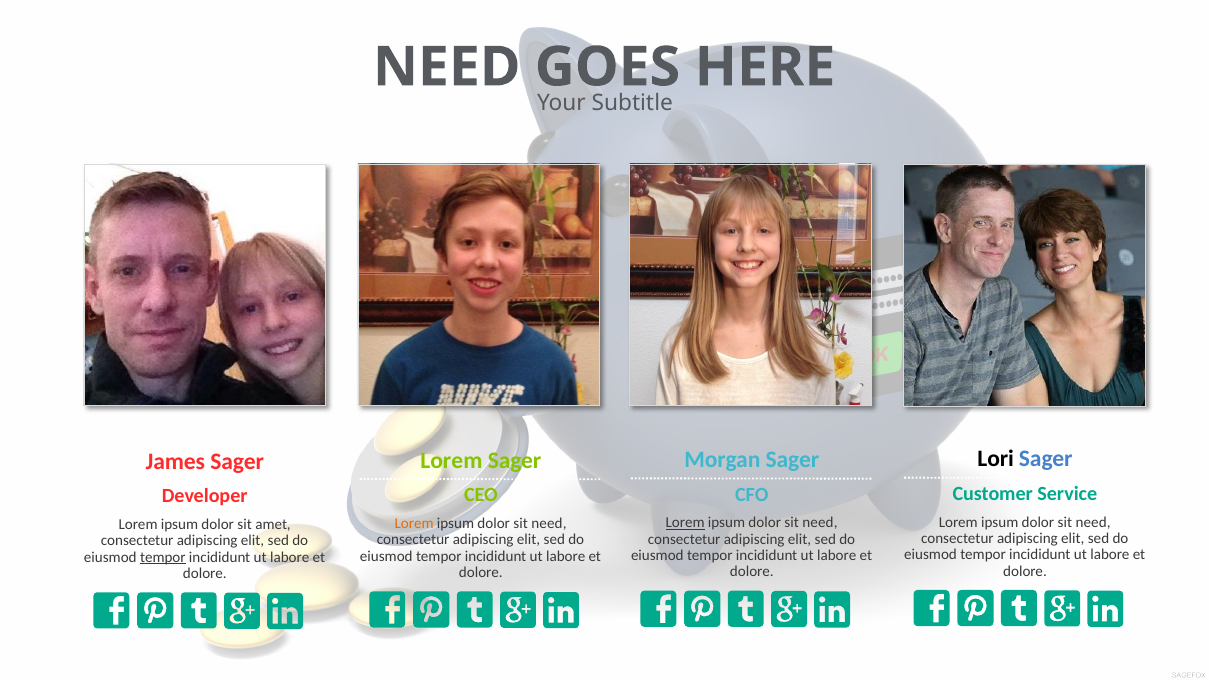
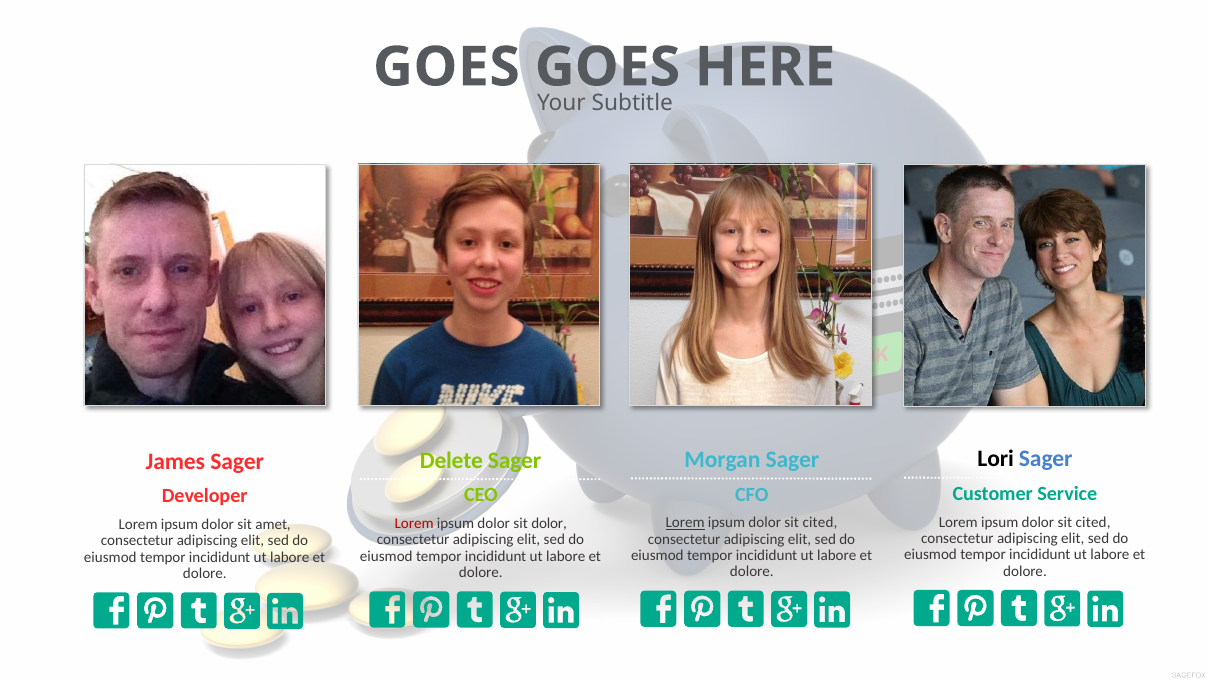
NEED at (447, 67): NEED -> GOES
Lorem at (451, 460): Lorem -> Delete
need at (1093, 522): need -> cited
need at (820, 523): need -> cited
Lorem at (414, 524) colour: orange -> red
need at (549, 524): need -> dolor
tempor at (163, 557) underline: present -> none
